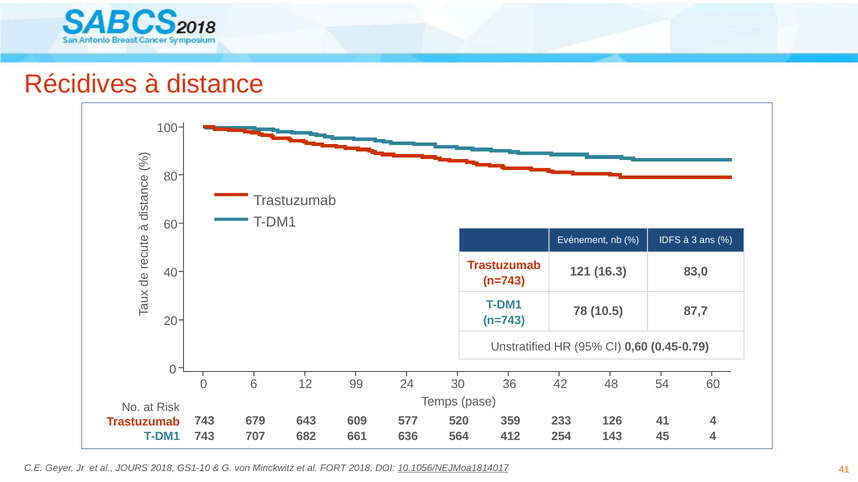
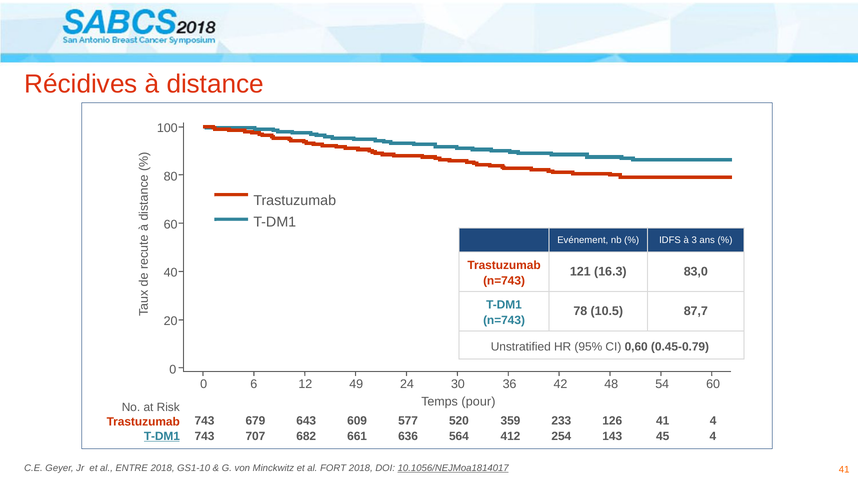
99: 99 -> 49
pase: pase -> pour
T-DM1 at (162, 437) underline: none -> present
JOURS: JOURS -> ENTRE
